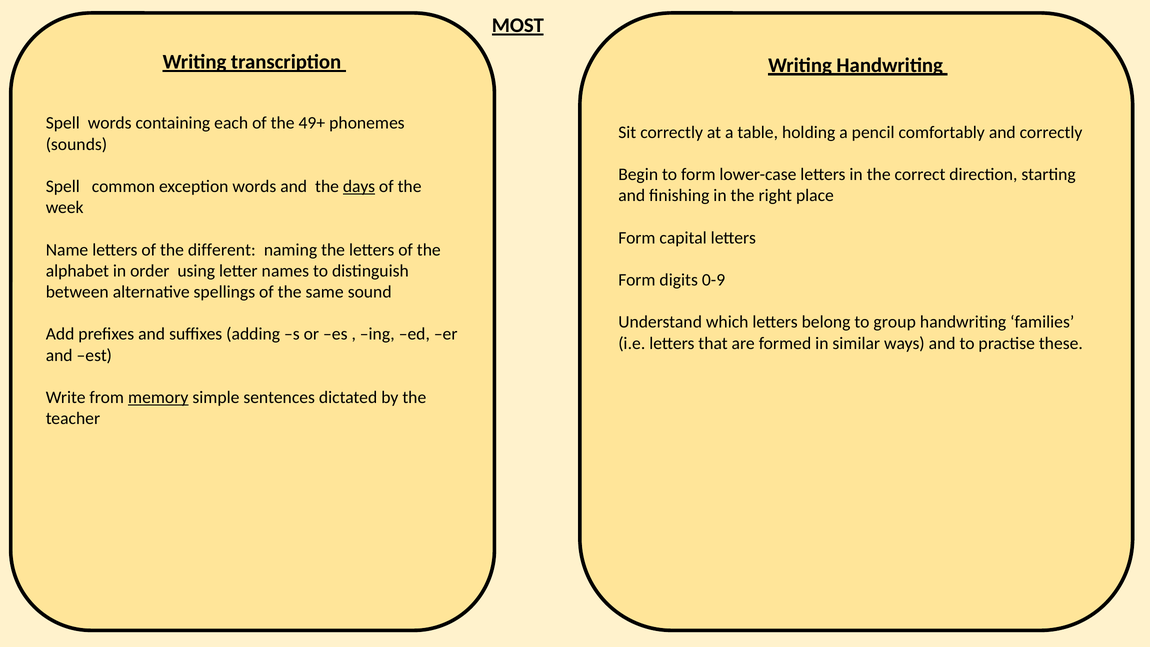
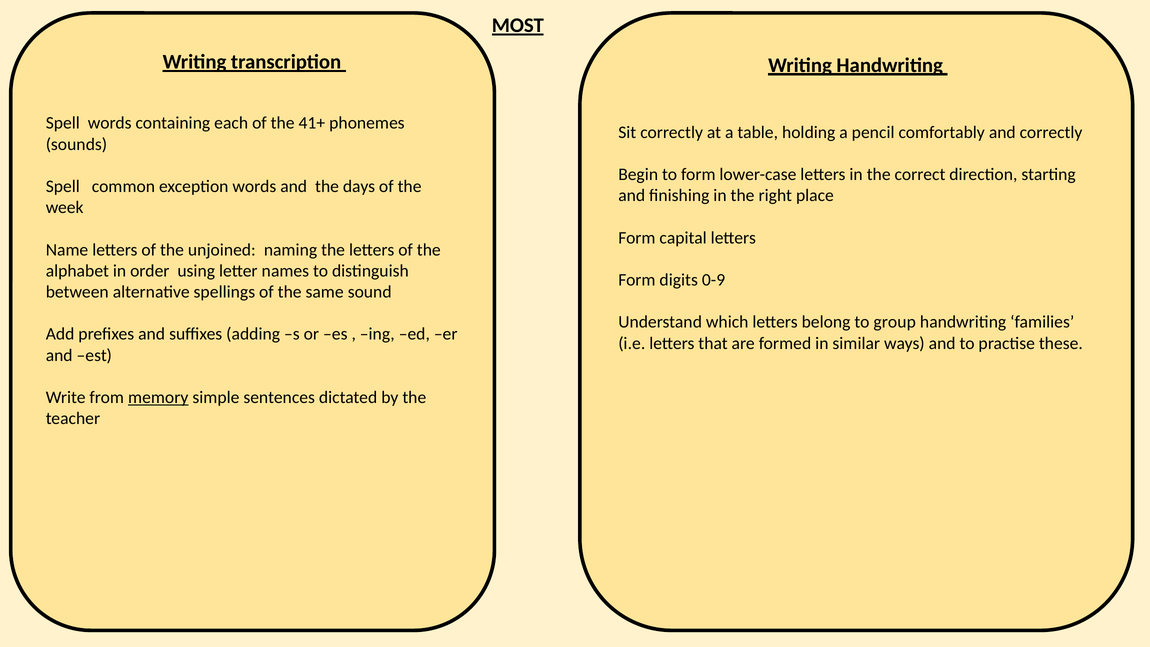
49+: 49+ -> 41+
days underline: present -> none
different: different -> unjoined
